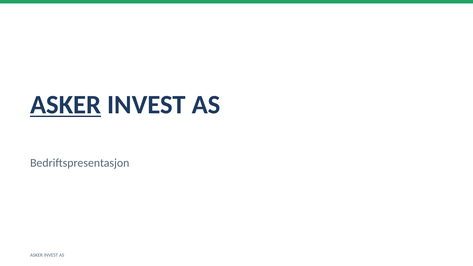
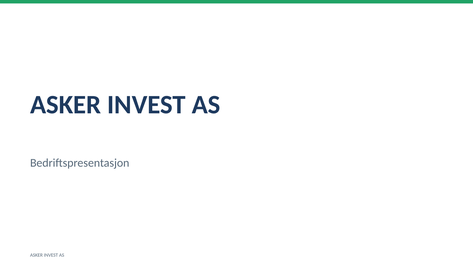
ASKER at (66, 105) underline: present -> none
